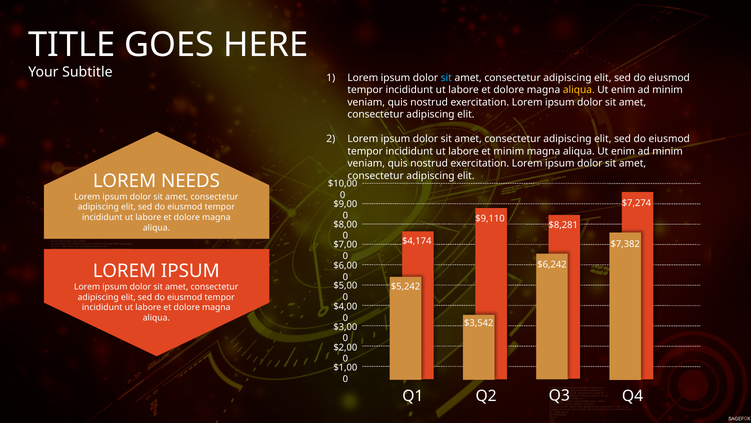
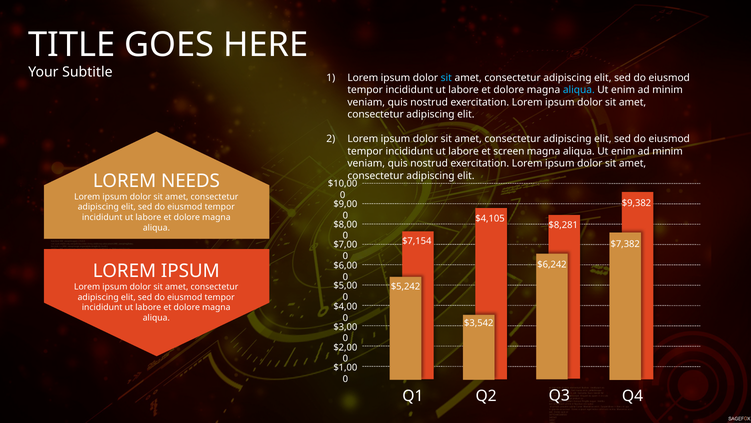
aliqua at (579, 90) colour: yellow -> light blue
et minim: minim -> screen
$7,274: $7,274 -> $9,382
$9,110: $9,110 -> $4,105
$4,174: $4,174 -> $7,154
